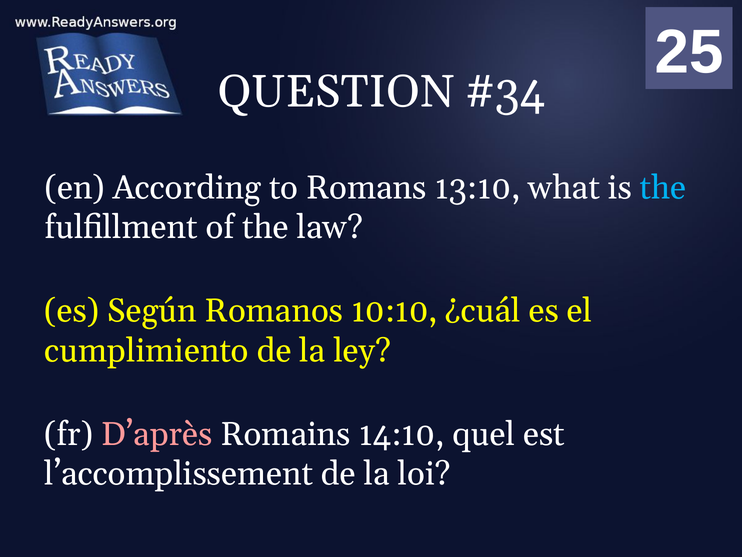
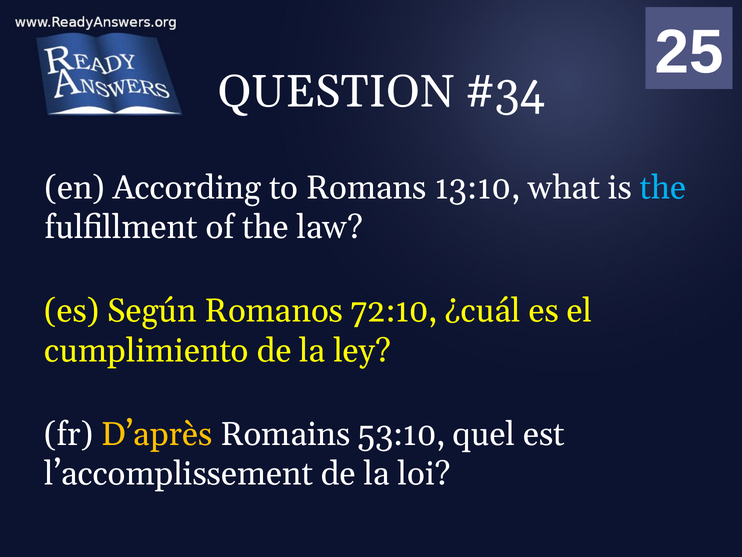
10:10: 10:10 -> 72:10
D’après colour: pink -> yellow
14:10: 14:10 -> 53:10
